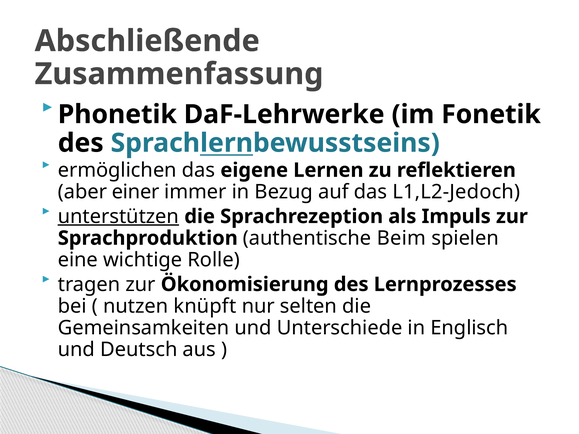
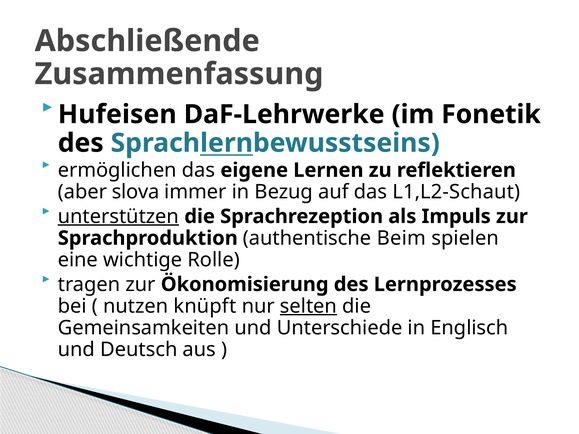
Phonetik: Phonetik -> Hufeisen
einer: einer -> slova
L1,L2-Jedoch: L1,L2-Jedoch -> L1,L2-Schaut
selten underline: none -> present
